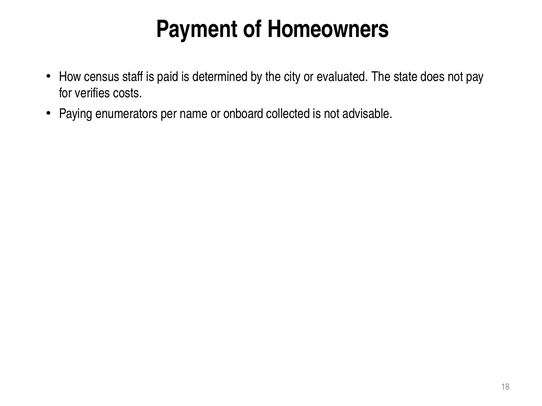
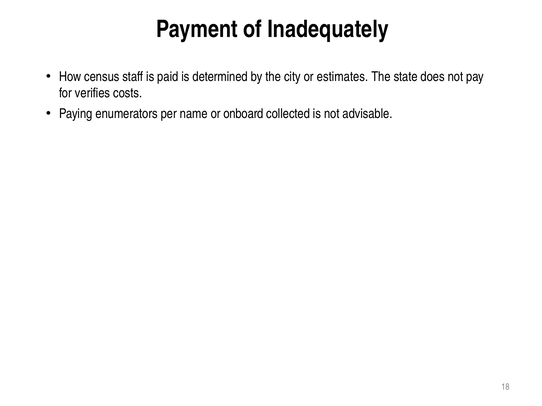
Homeowners: Homeowners -> Inadequately
evaluated: evaluated -> estimates
